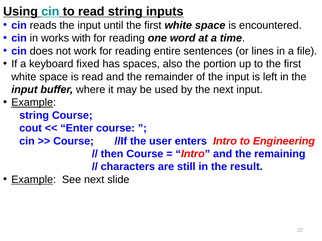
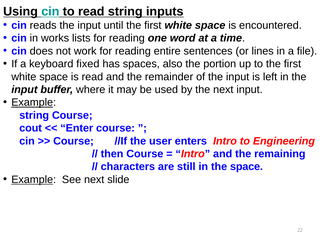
with: with -> lists
the result: result -> space
